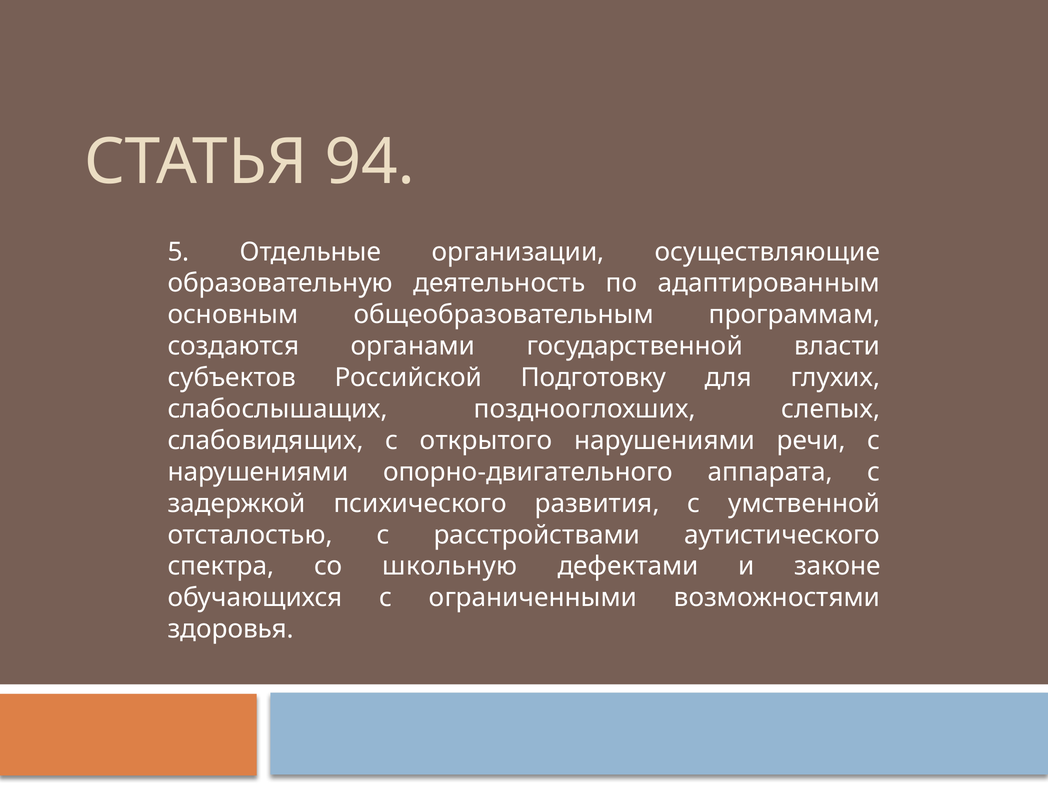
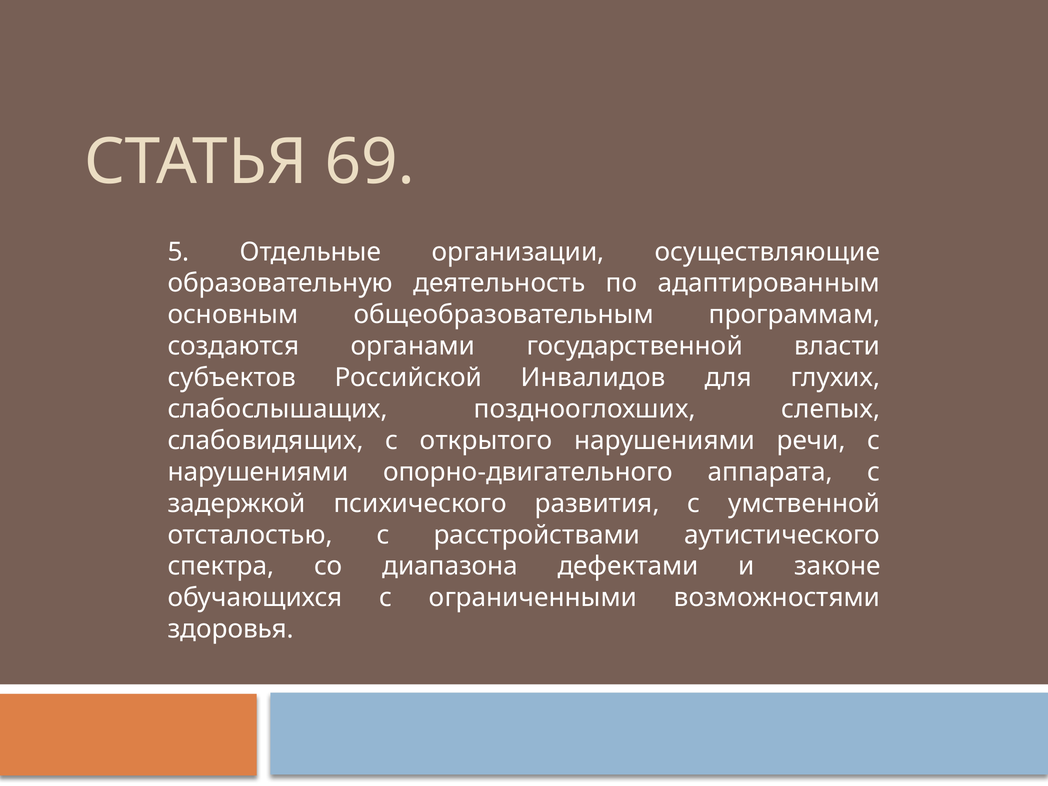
94: 94 -> 69
Подготовку: Подготовку -> Инвалидов
школьную: школьную -> диапазона
